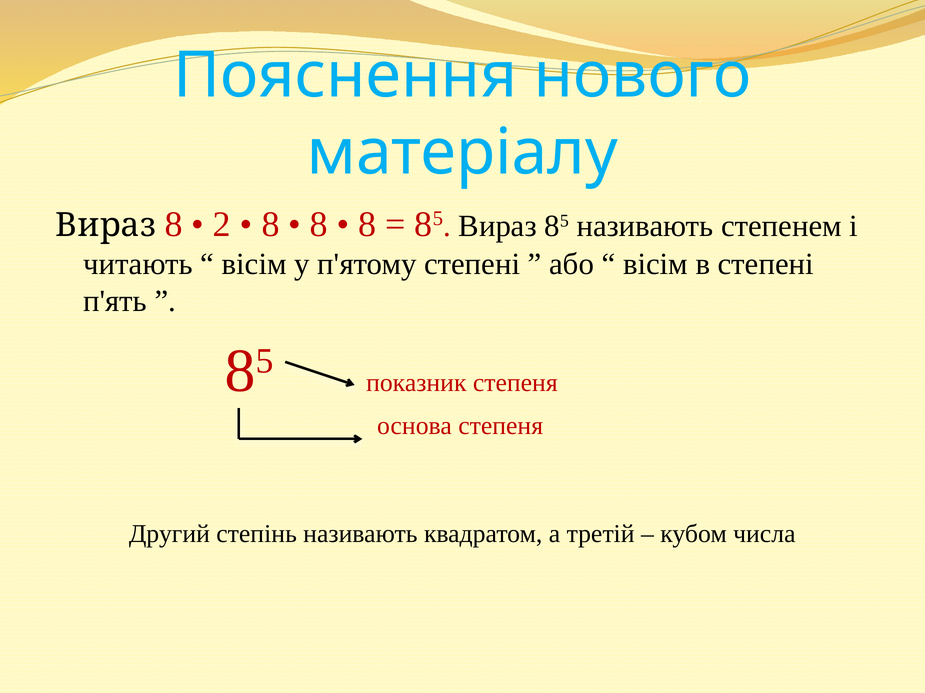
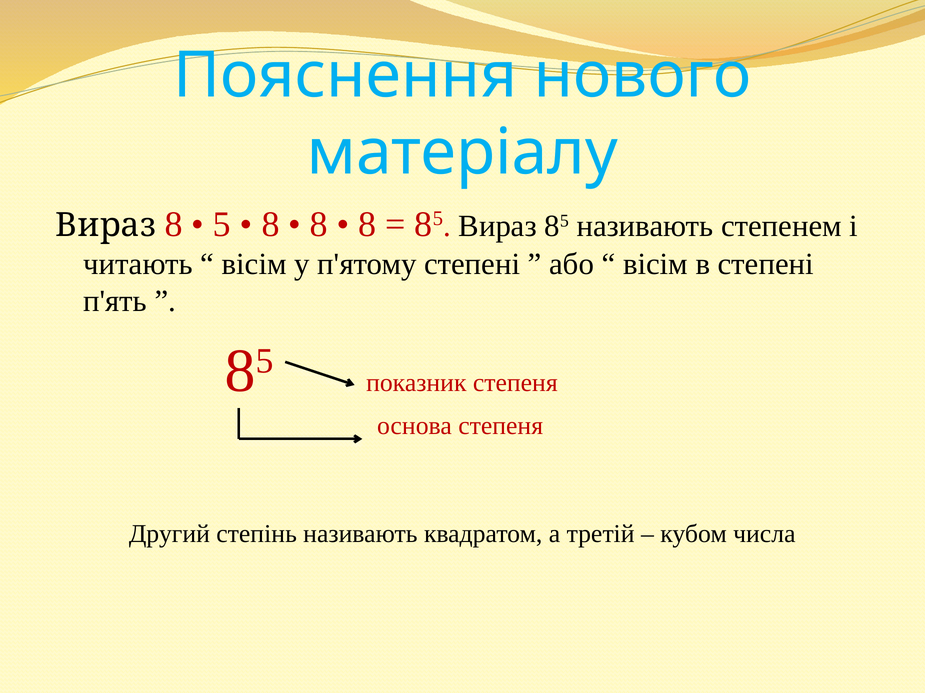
2: 2 -> 5
